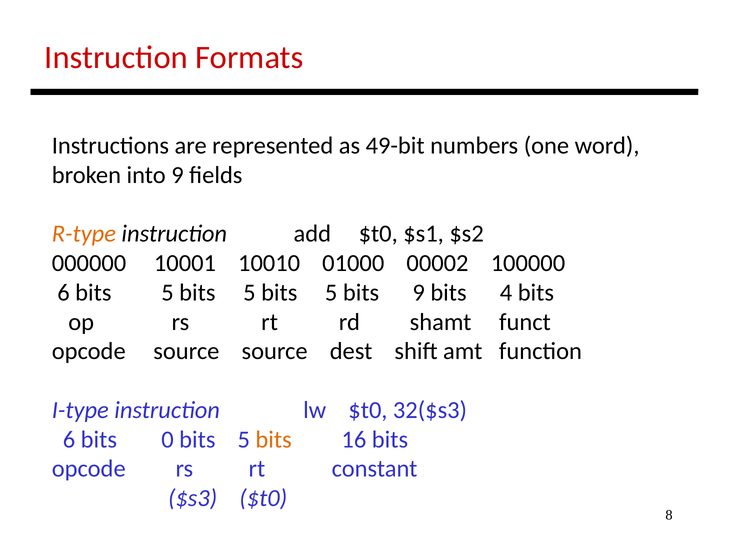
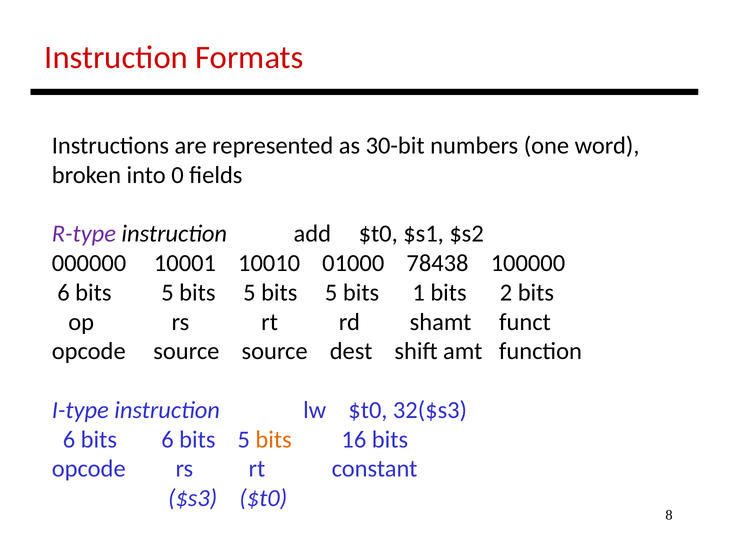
49-bit: 49-bit -> 30-bit
into 9: 9 -> 0
R-type colour: orange -> purple
00002: 00002 -> 78438
bits 9: 9 -> 1
4: 4 -> 2
bits 0: 0 -> 6
